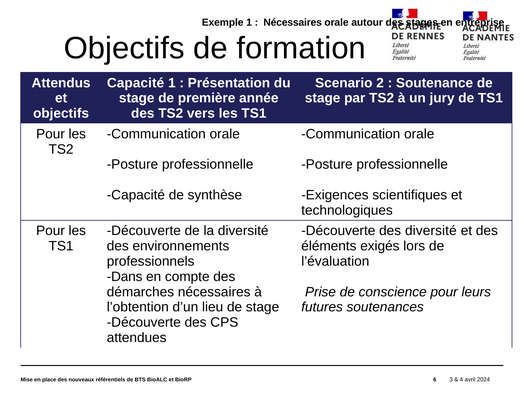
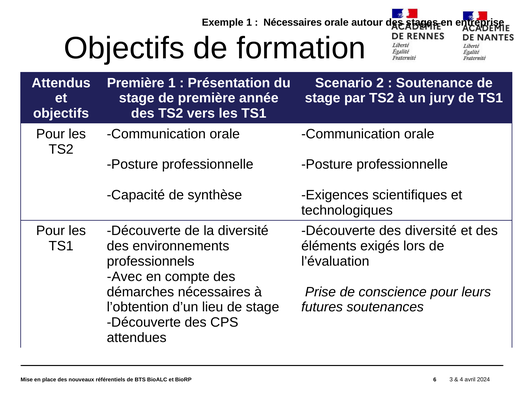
Capacité at (136, 83): Capacité -> Première
Dans: Dans -> Avec
